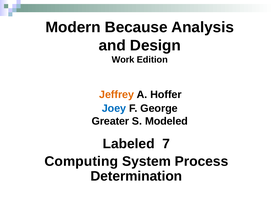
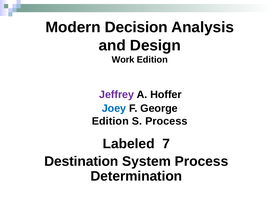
Because: Because -> Decision
Jeffrey colour: orange -> purple
Greater at (110, 121): Greater -> Edition
S Modeled: Modeled -> Process
Computing: Computing -> Destination
